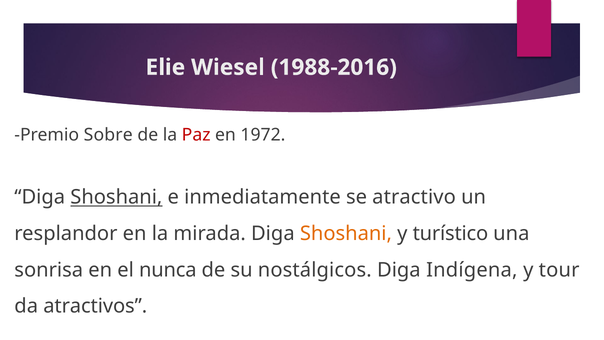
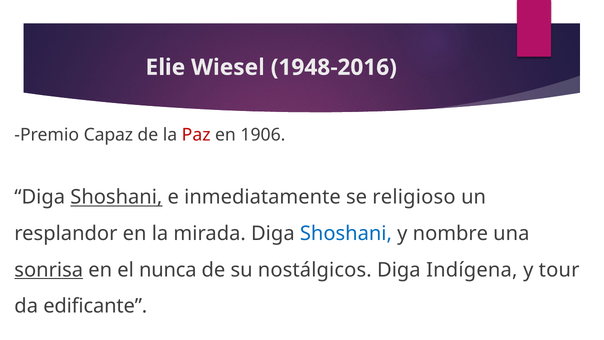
1988-2016: 1988-2016 -> 1948-2016
Sobre: Sobre -> Capaz
1972: 1972 -> 1906
atractivo: atractivo -> religioso
Shoshani at (346, 233) colour: orange -> blue
turístico: turístico -> nombre
sonrisa underline: none -> present
atractivos: atractivos -> edificante
